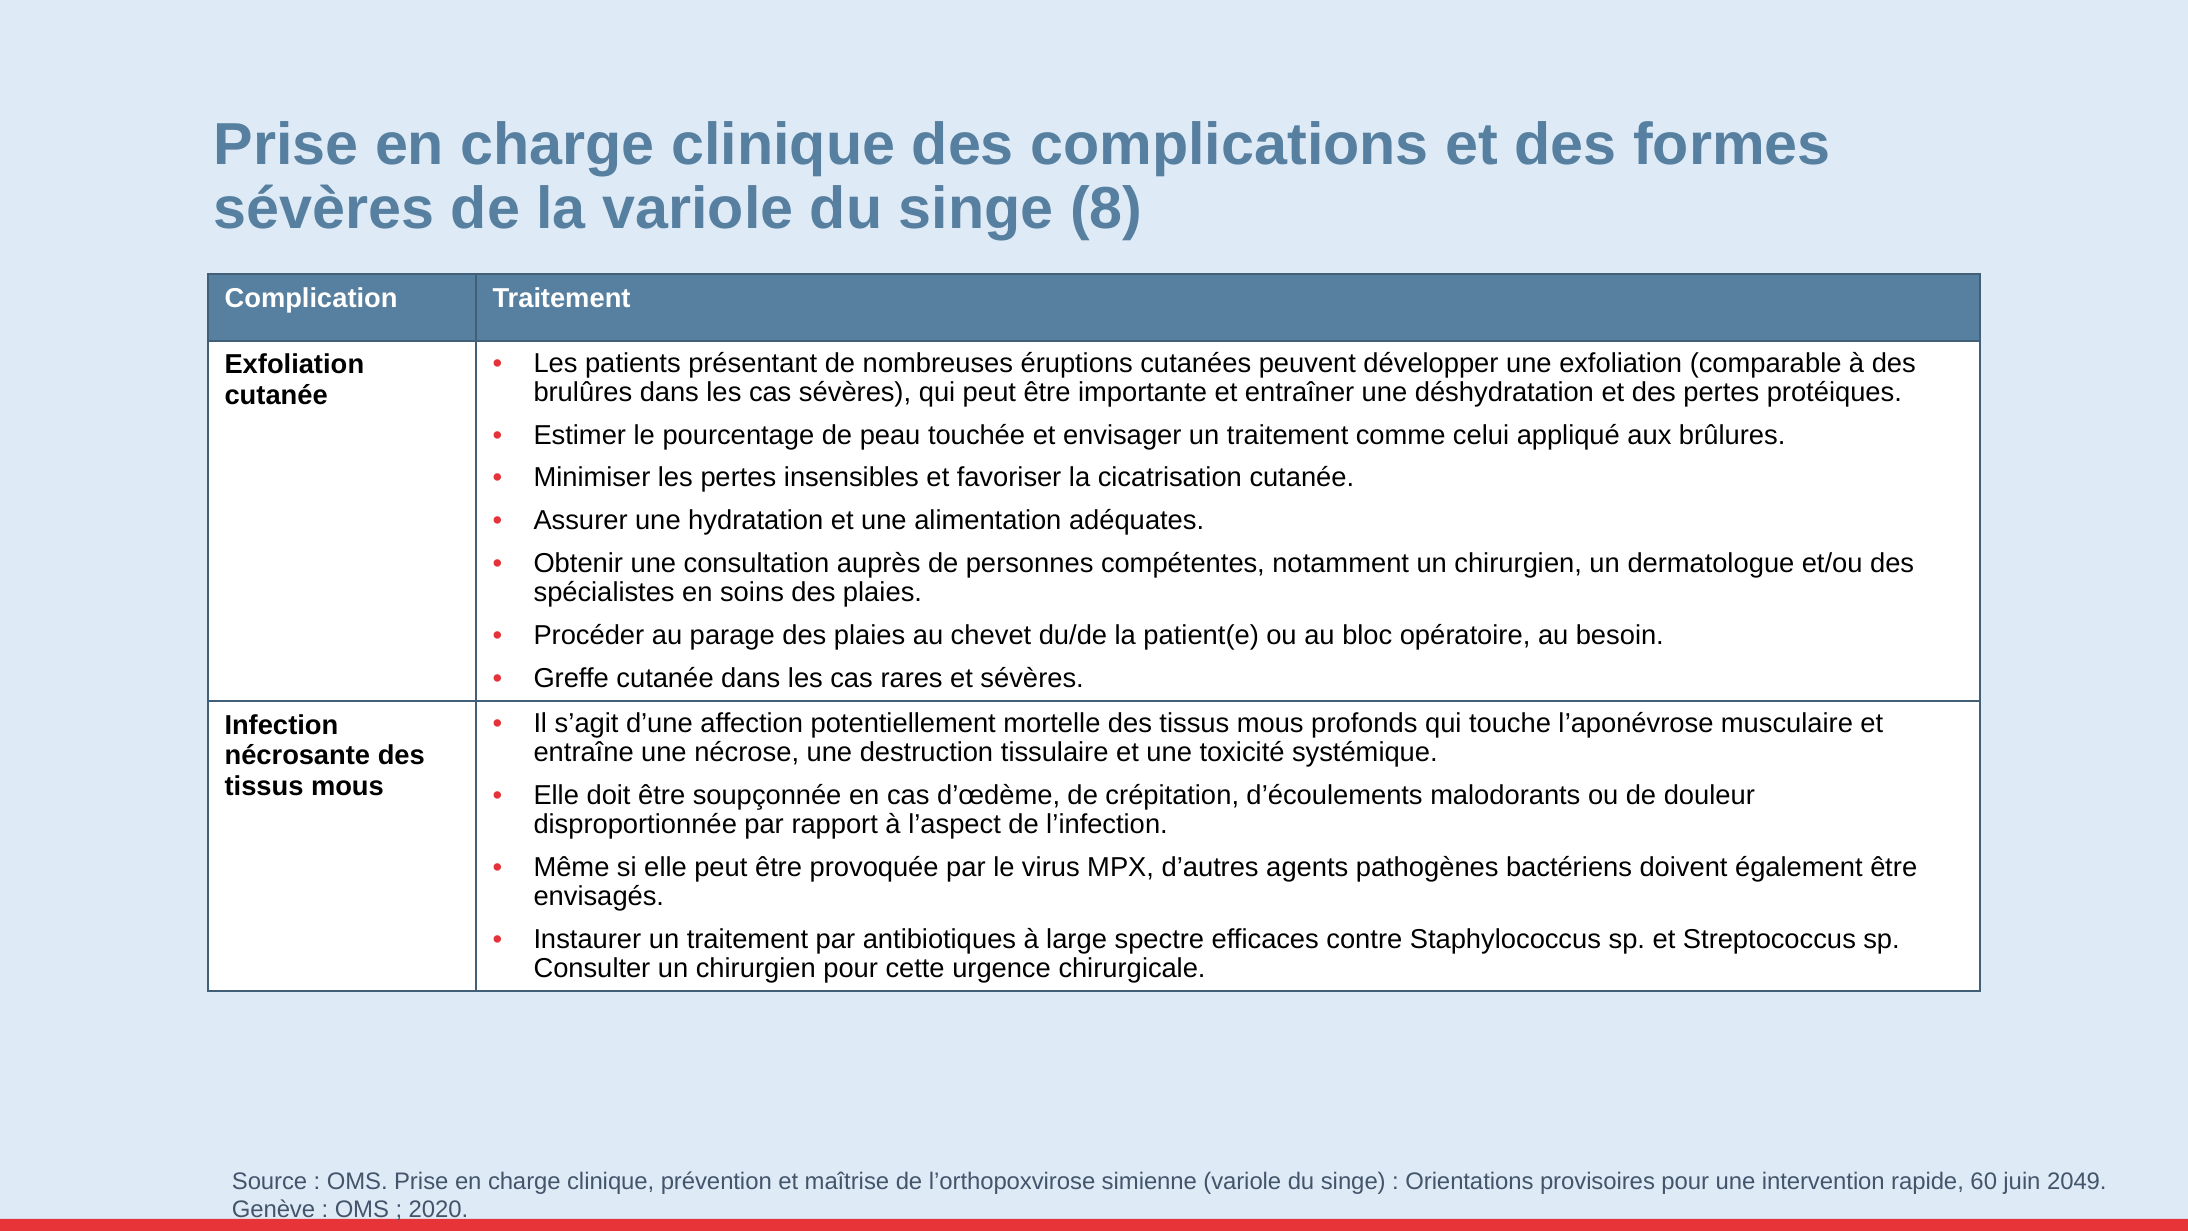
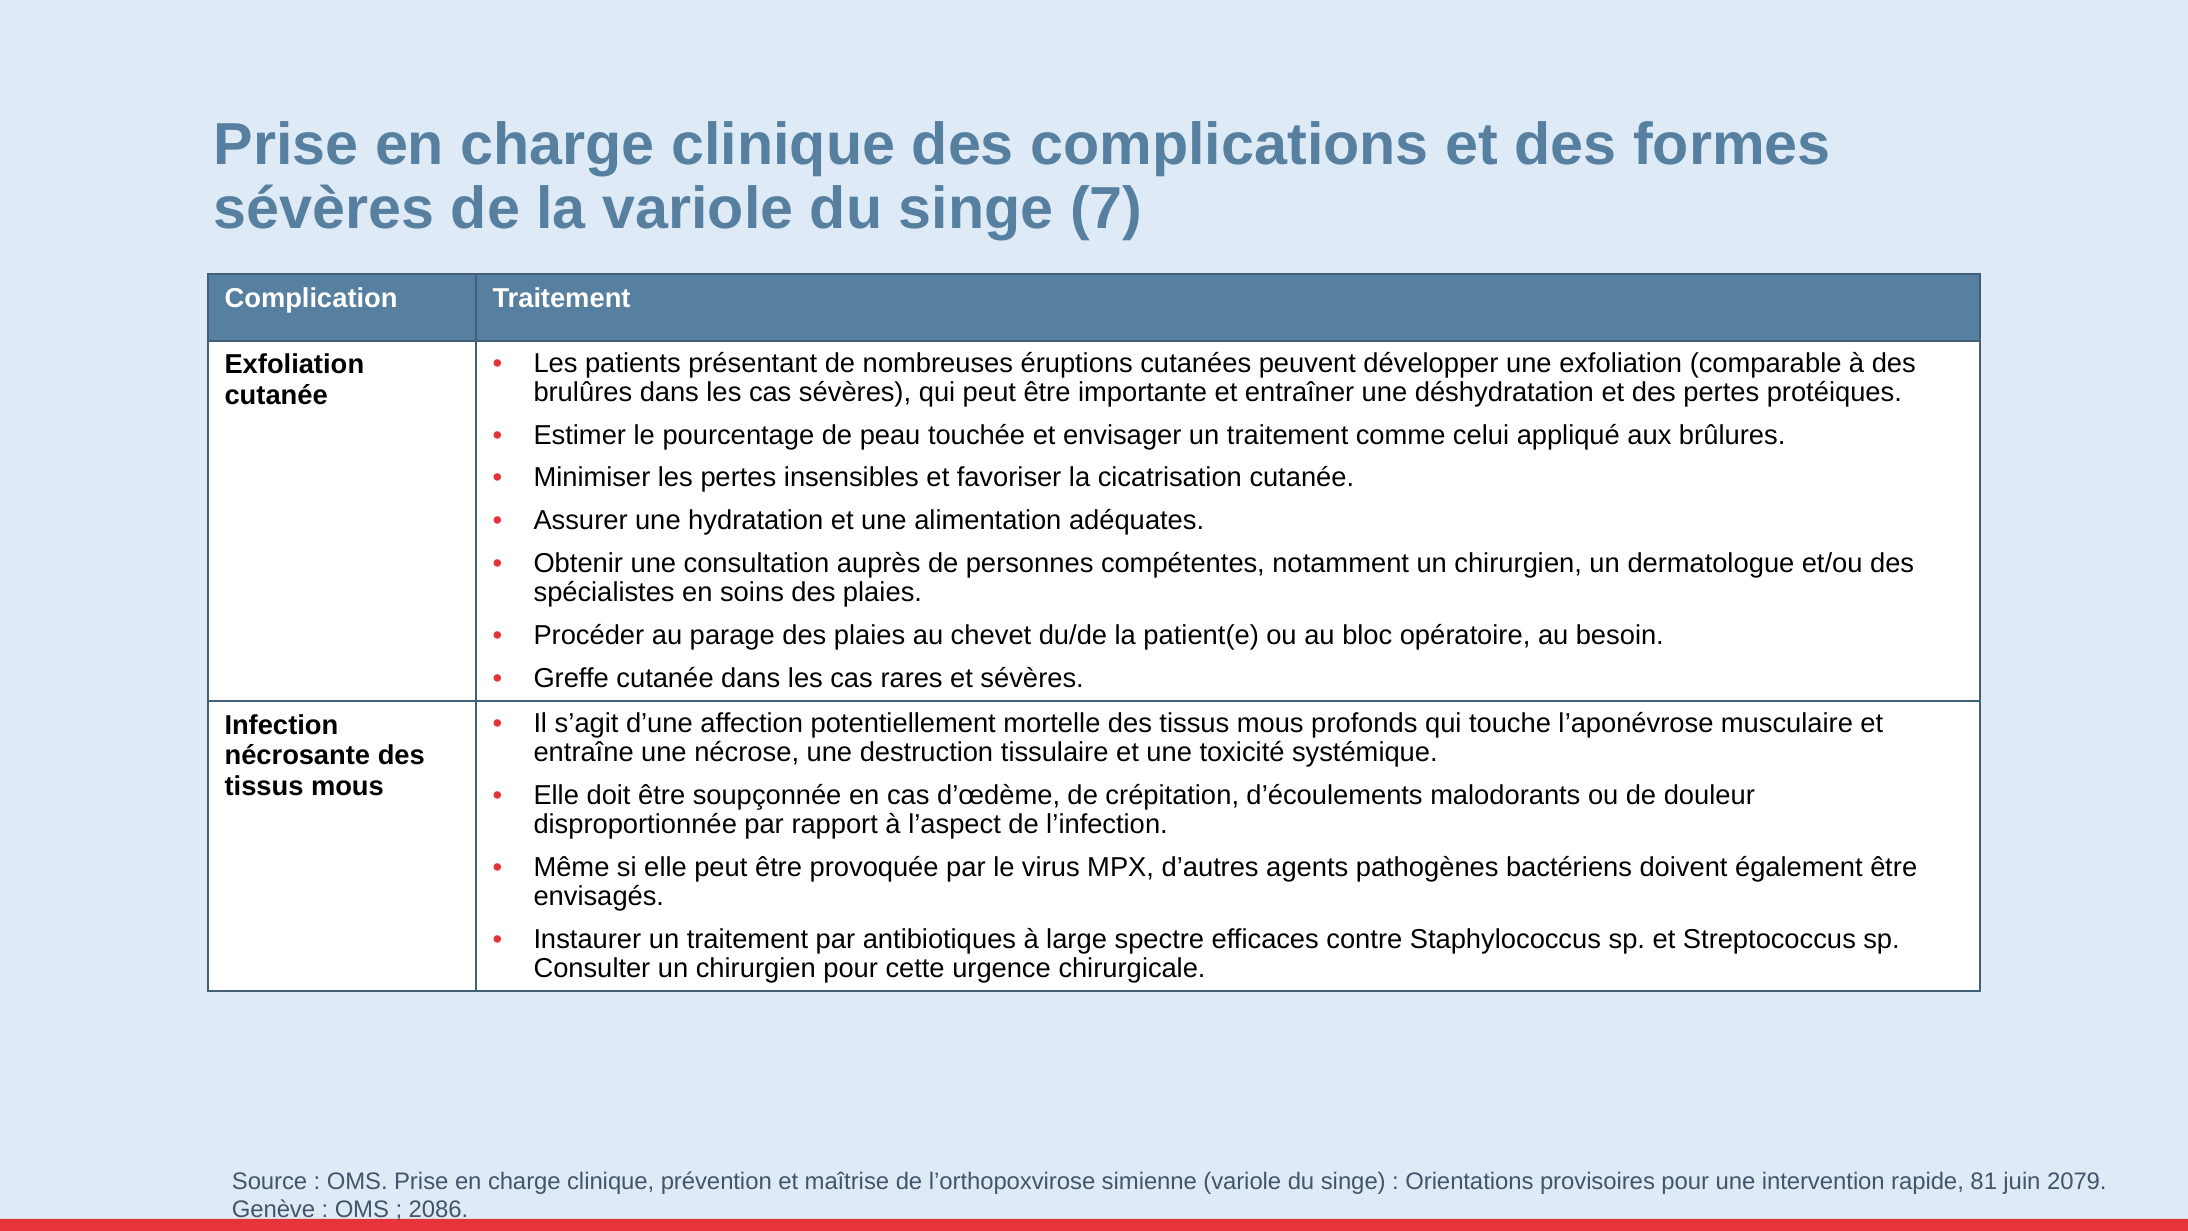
8: 8 -> 7
60: 60 -> 81
2049: 2049 -> 2079
2020: 2020 -> 2086
